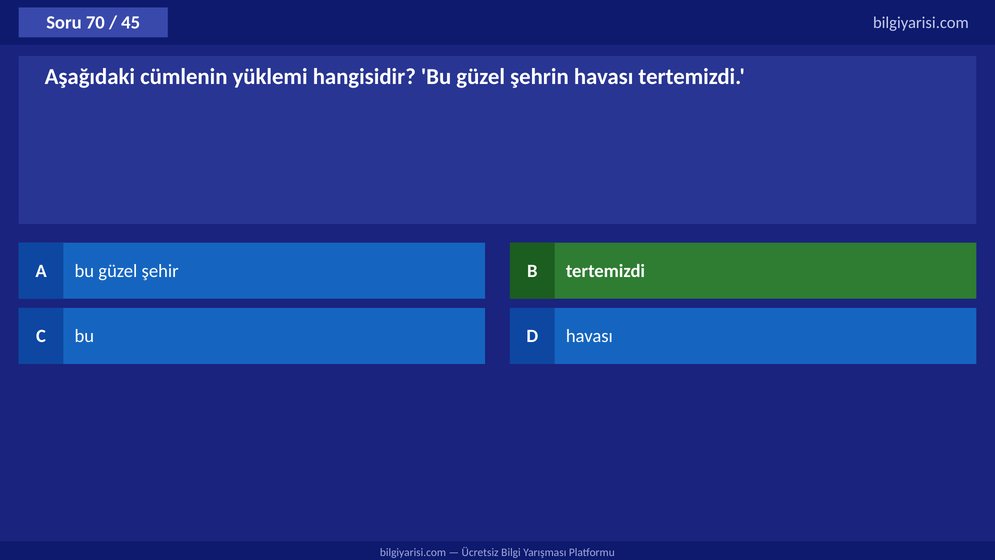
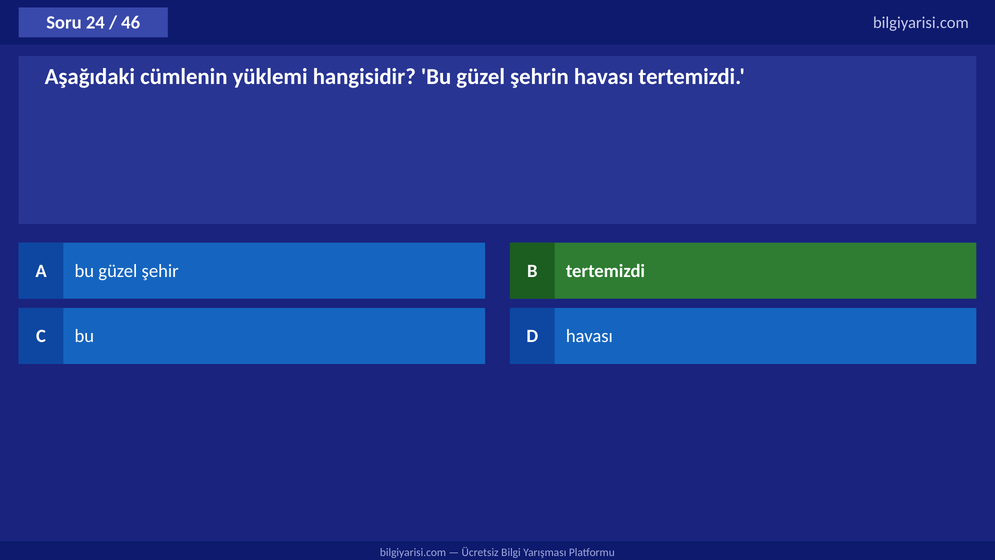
70: 70 -> 24
45: 45 -> 46
